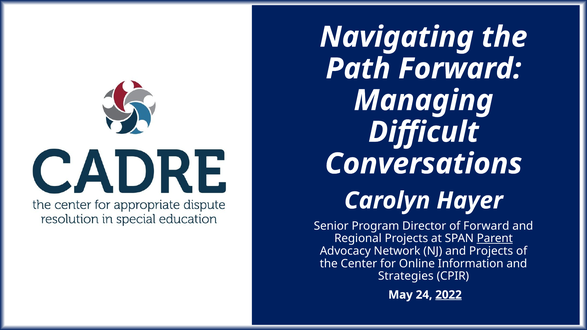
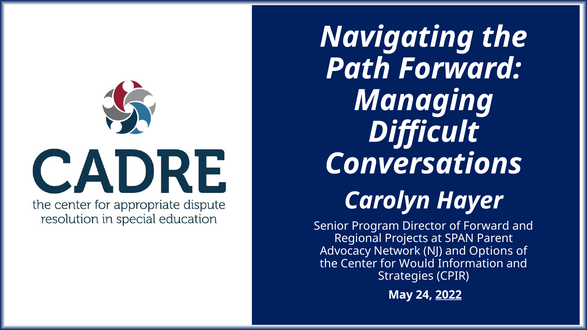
Parent underline: present -> none
and Projects: Projects -> Options
Online: Online -> Would
